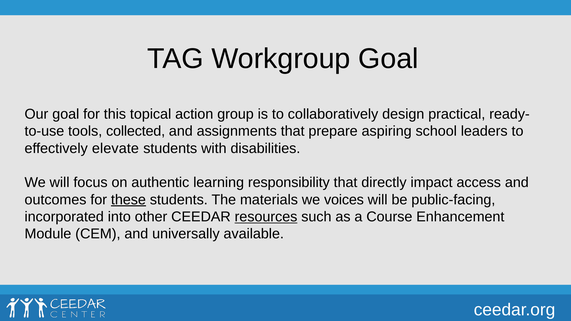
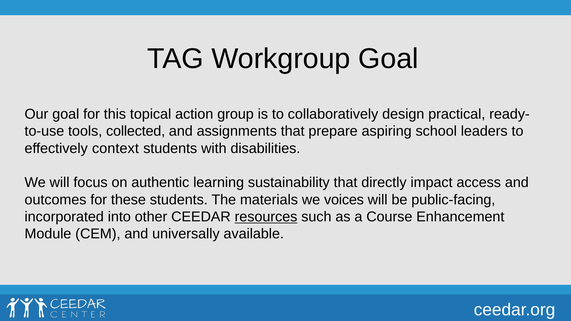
elevate: elevate -> context
responsibility: responsibility -> sustainability
these underline: present -> none
